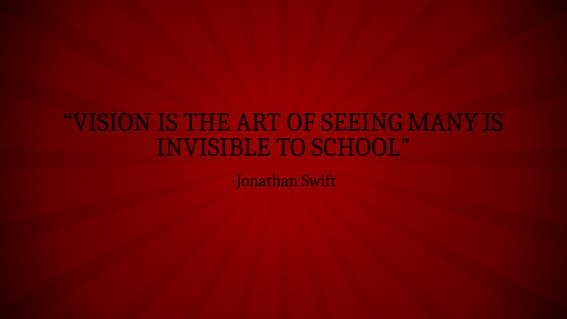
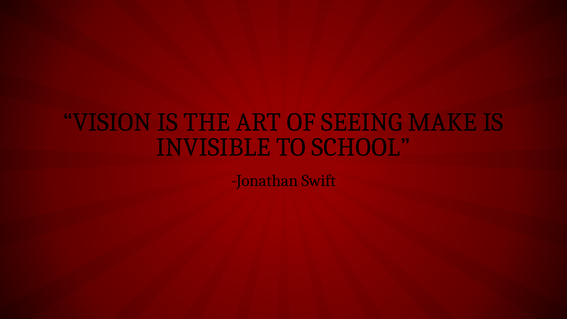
MANY: MANY -> MAKE
